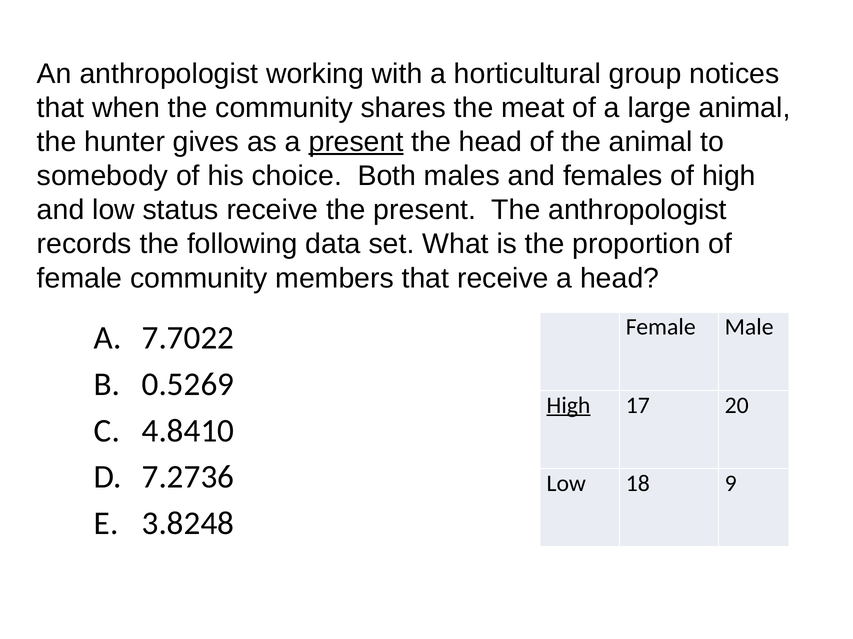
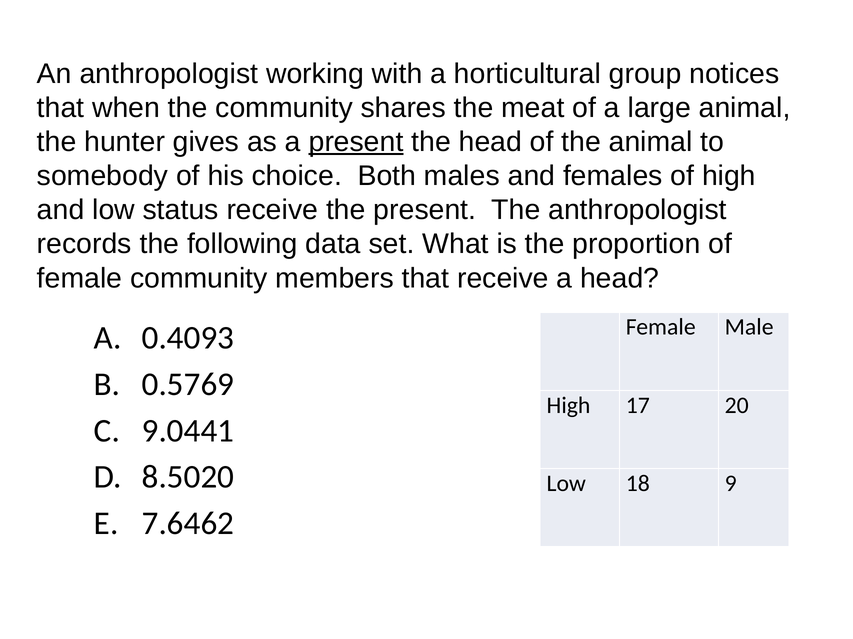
7.7022: 7.7022 -> 0.4093
0.5269: 0.5269 -> 0.5769
High at (568, 406) underline: present -> none
4.8410: 4.8410 -> 9.0441
7.2736: 7.2736 -> 8.5020
3.8248: 3.8248 -> 7.6462
